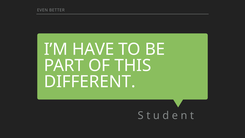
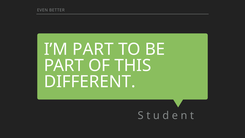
I’M HAVE: HAVE -> PART
